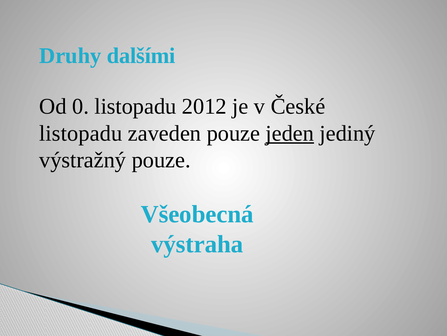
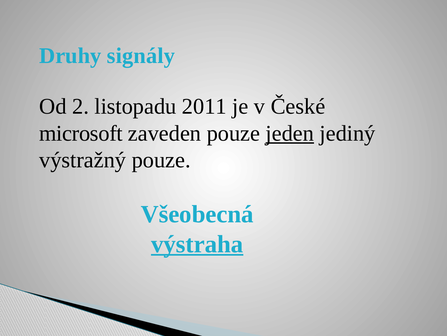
dalšími: dalšími -> signály
0: 0 -> 2
2012: 2012 -> 2011
listopadu at (81, 133): listopadu -> microsoft
výstraha underline: none -> present
